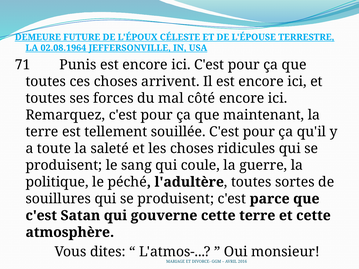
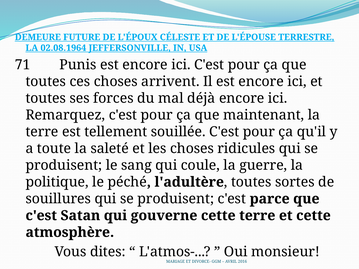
côté: côté -> déjà
